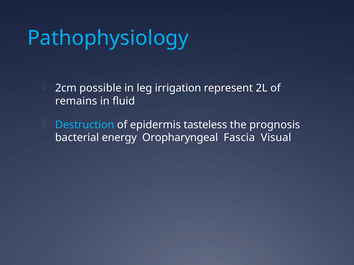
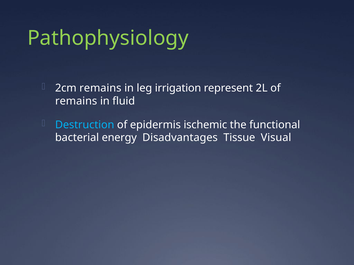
Pathophysiology colour: light blue -> light green
2cm possible: possible -> remains
tasteless: tasteless -> ischemic
prognosis: prognosis -> functional
Oropharyngeal: Oropharyngeal -> Disadvantages
Fascia: Fascia -> Tissue
